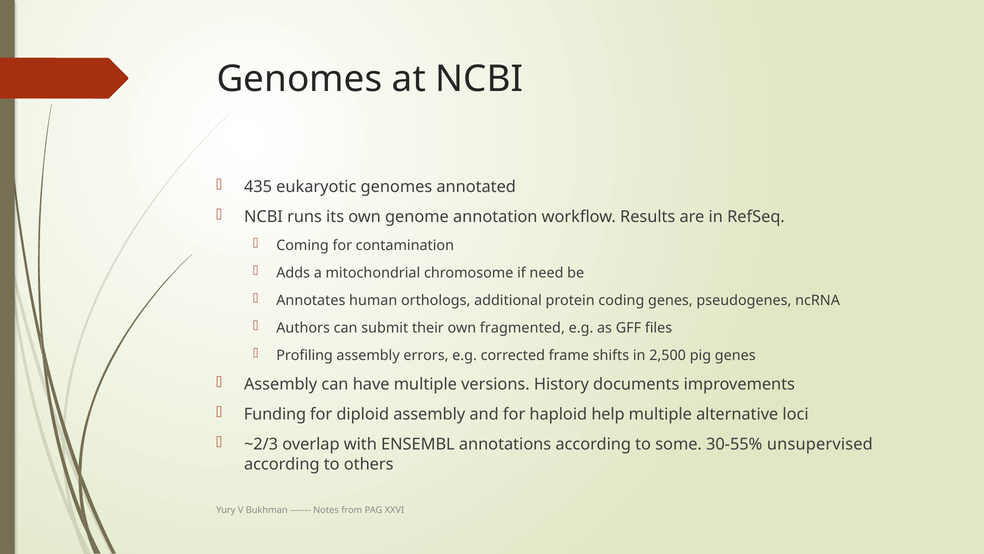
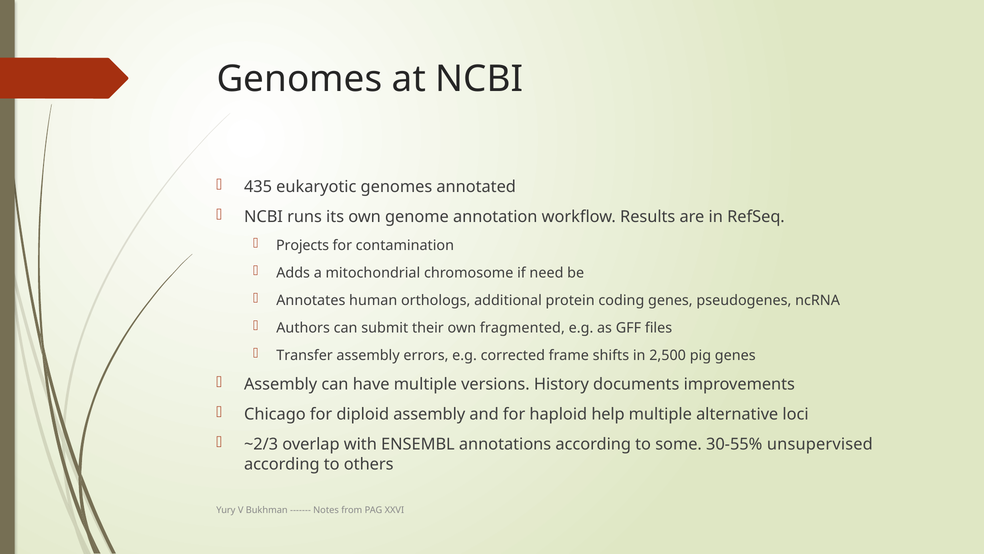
Coming: Coming -> Projects
Profiling: Profiling -> Transfer
Funding: Funding -> Chicago
